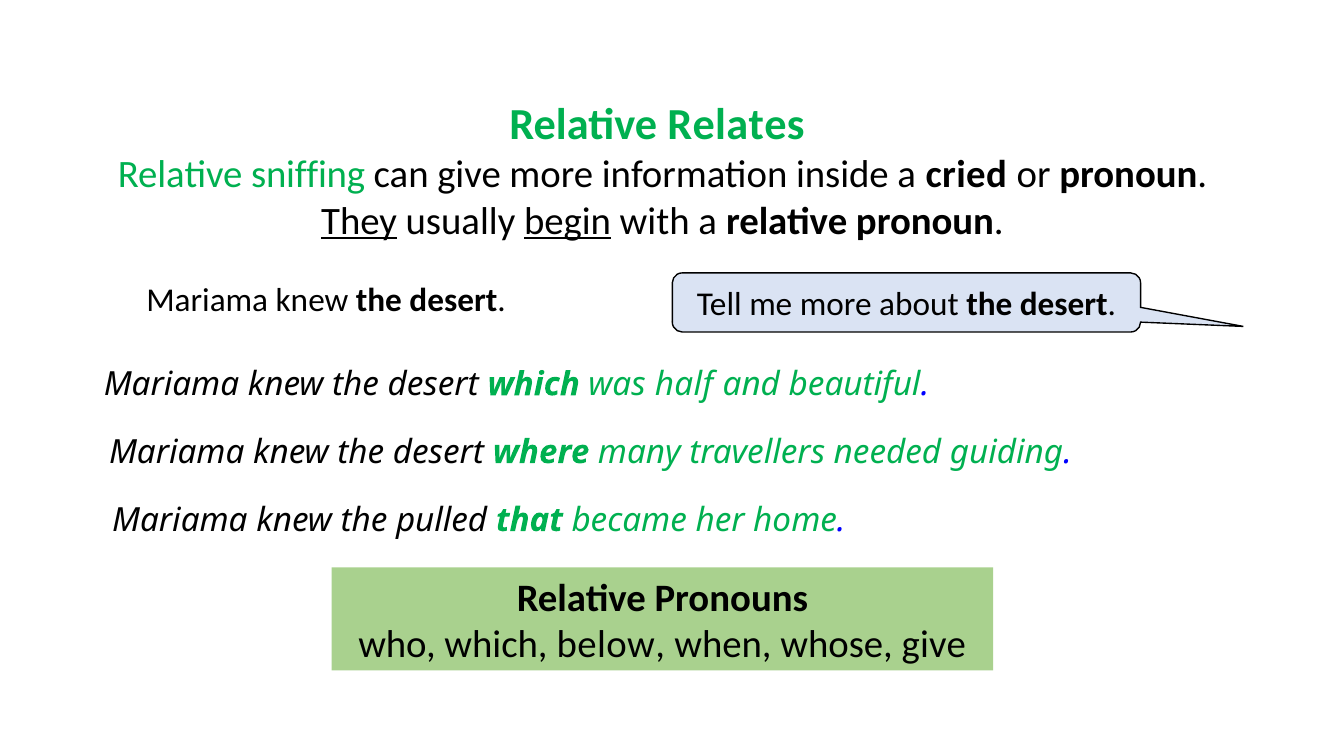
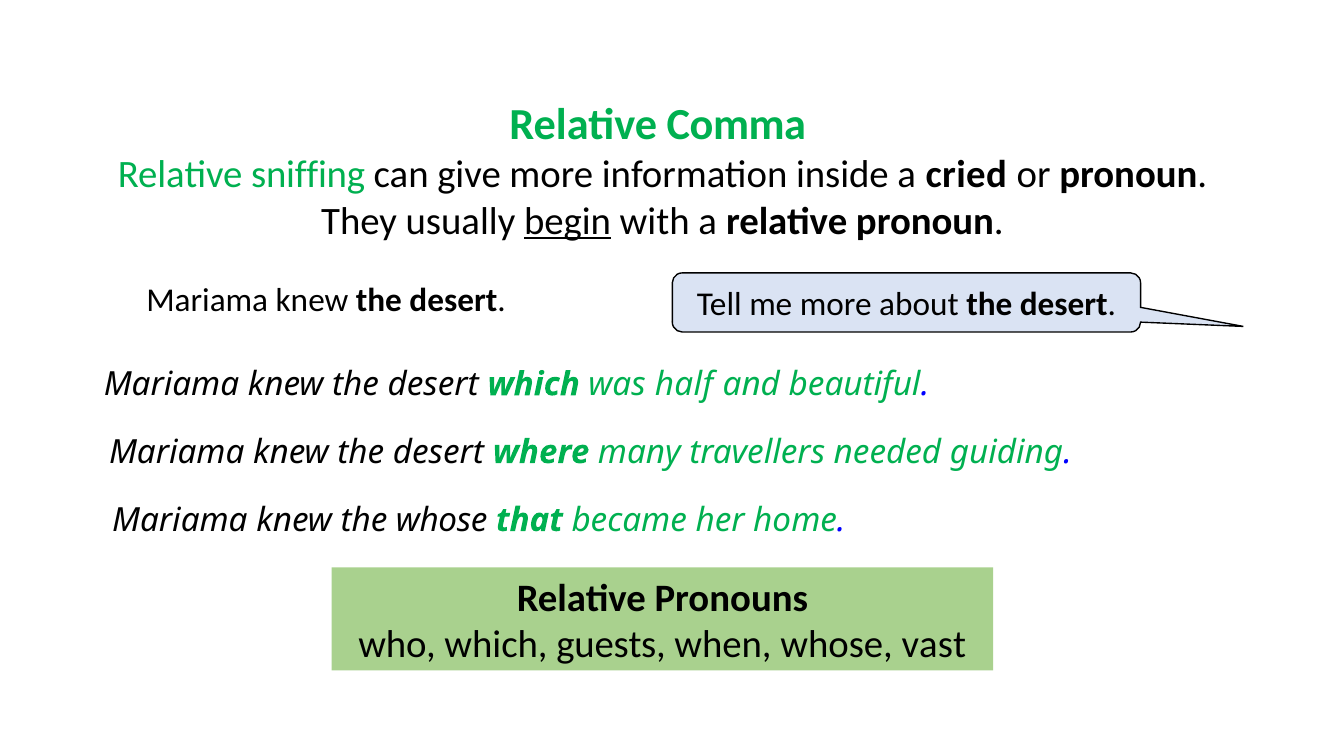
Relates: Relates -> Comma
They underline: present -> none
the pulled: pulled -> whose
below: below -> guests
whose give: give -> vast
